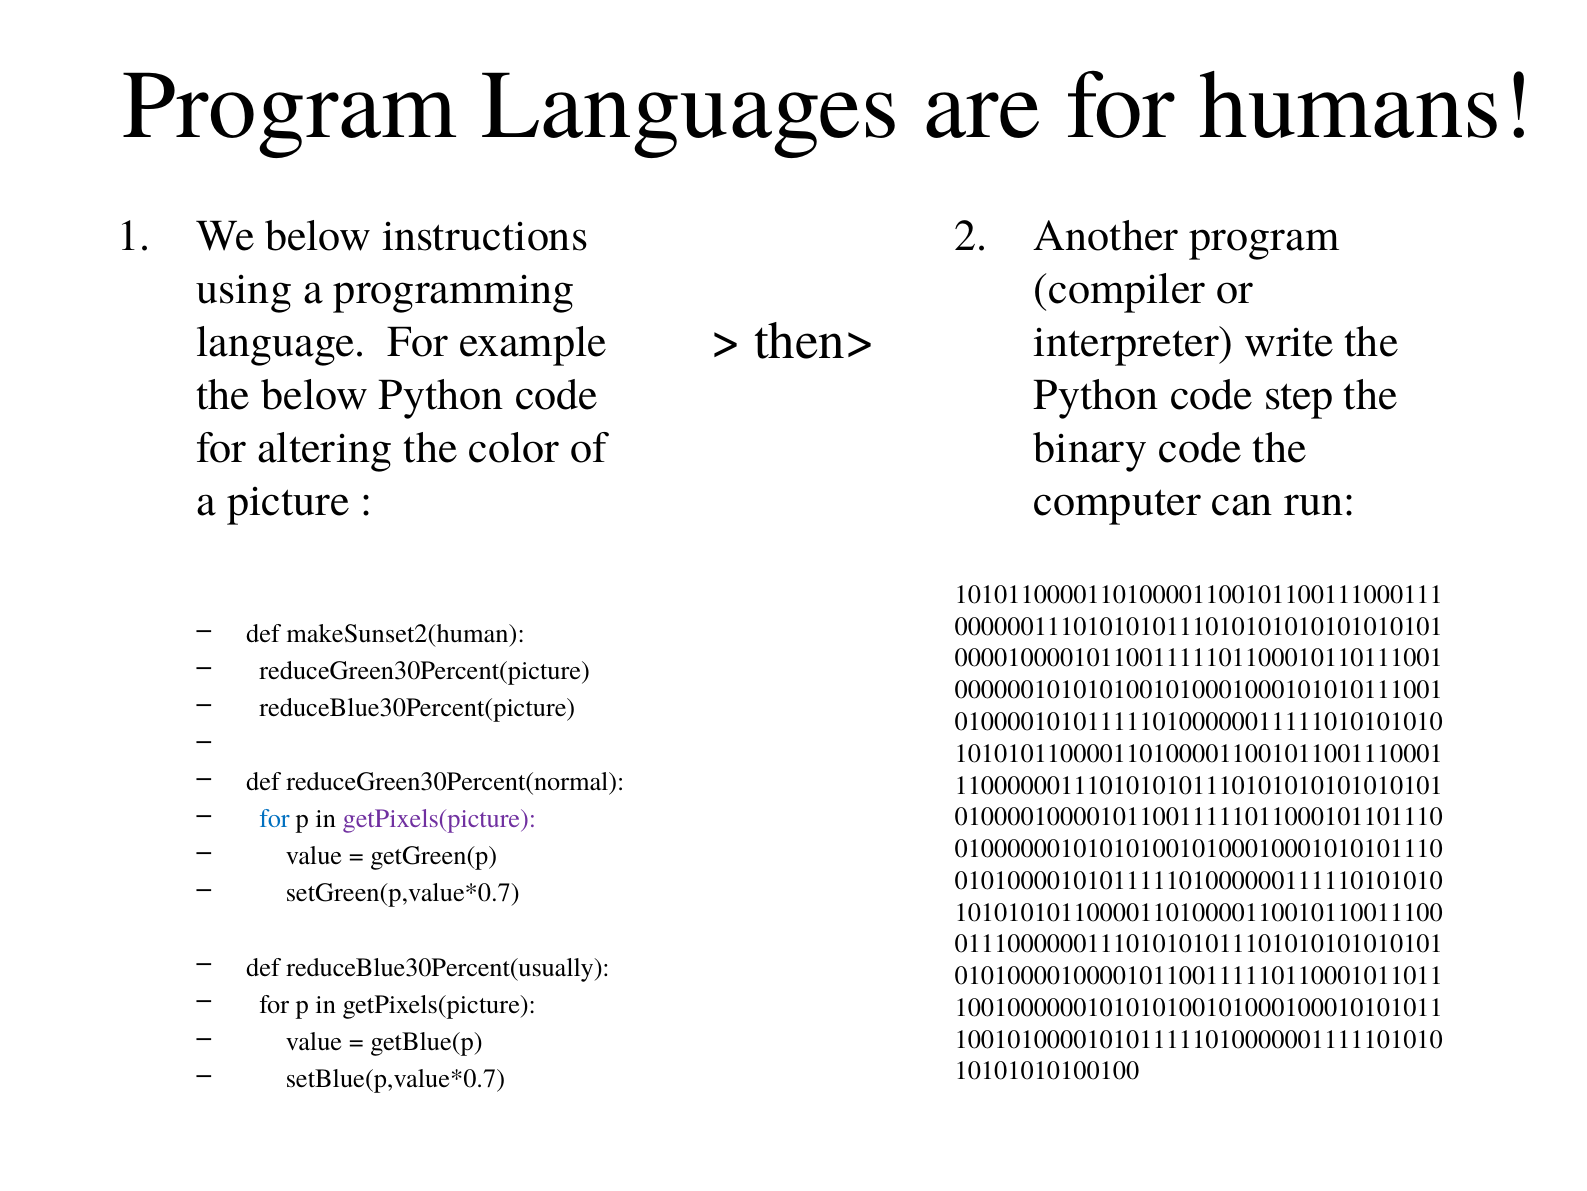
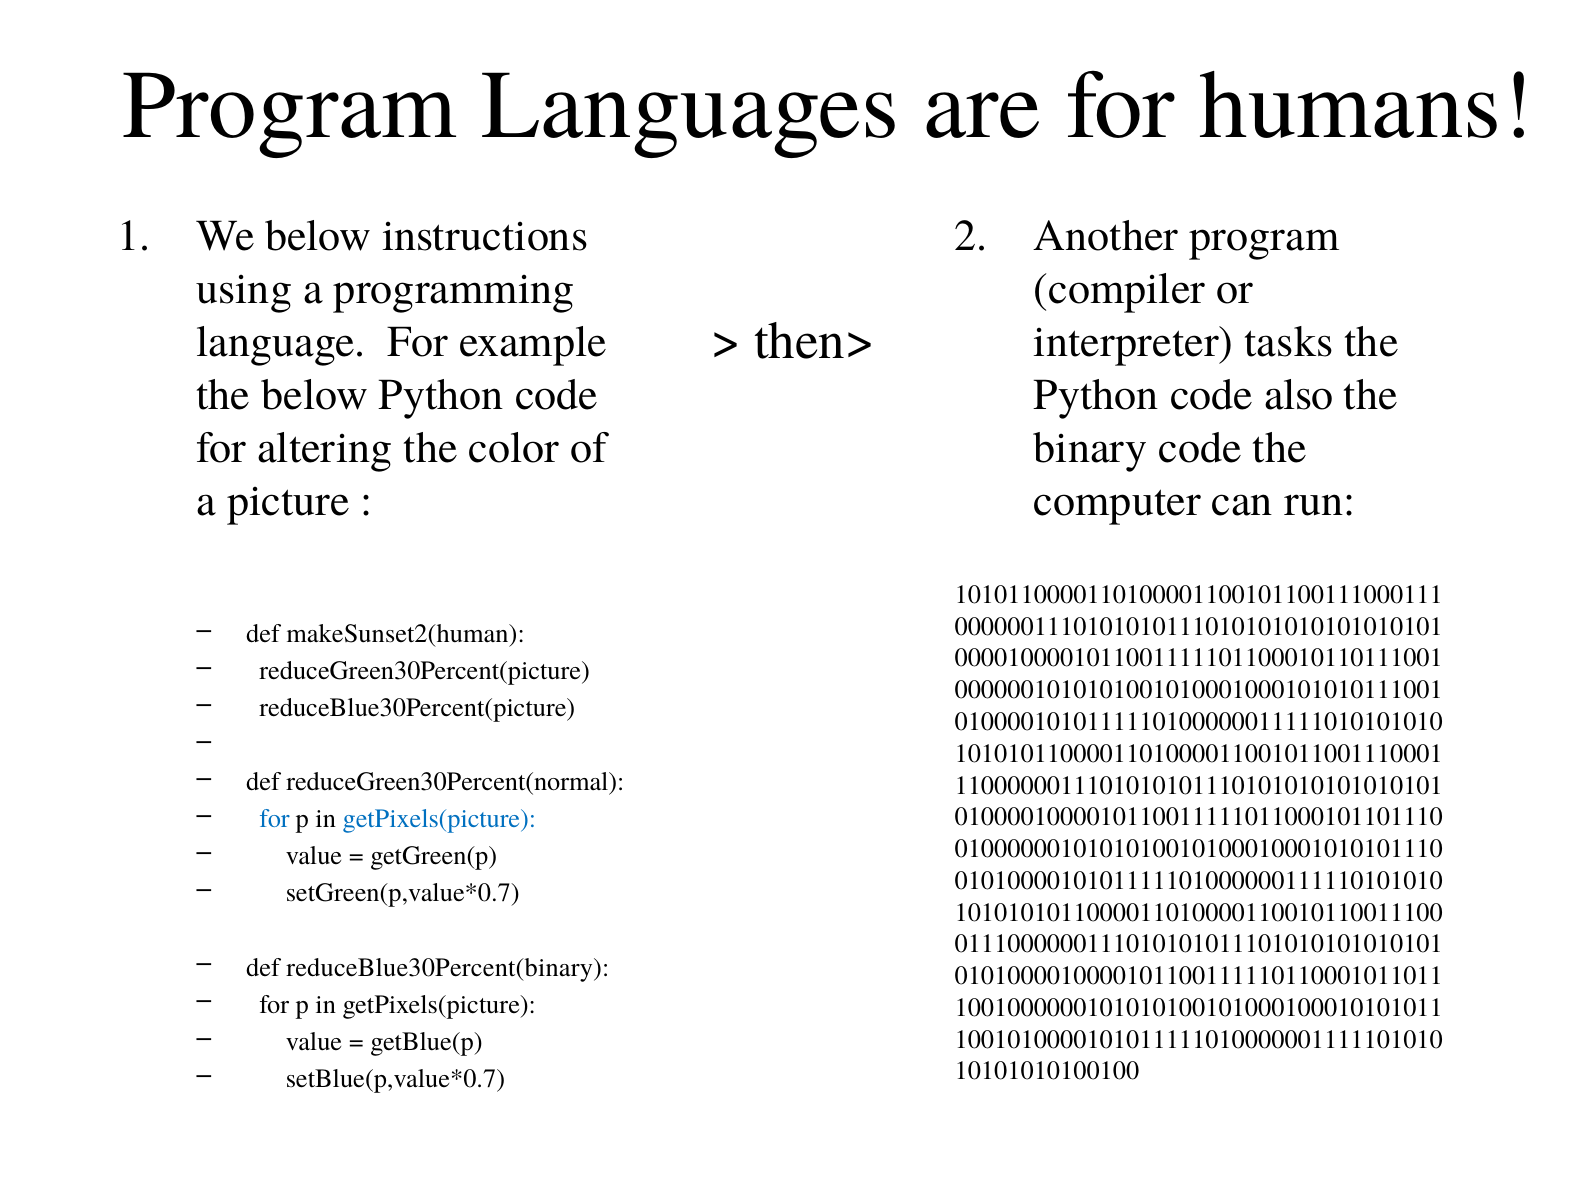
write: write -> tasks
step: step -> also
getPixels(picture at (439, 819) colour: purple -> blue
reduceBlue30Percent(usually: reduceBlue30Percent(usually -> reduceBlue30Percent(binary
